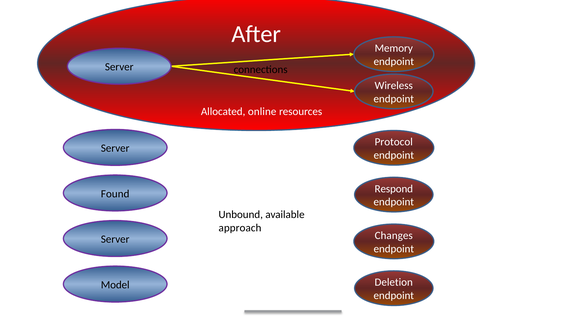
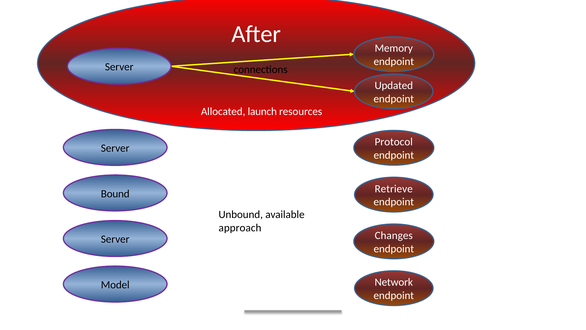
Wireless: Wireless -> Updated
online: online -> launch
Respond: Respond -> Retrieve
Found: Found -> Bound
Deletion: Deletion -> Network
